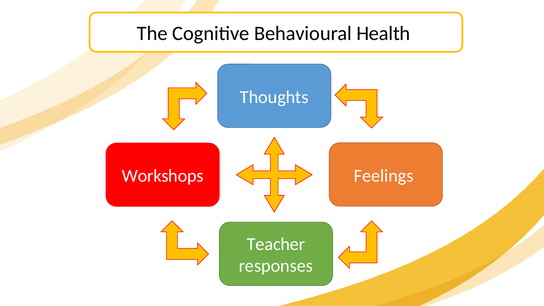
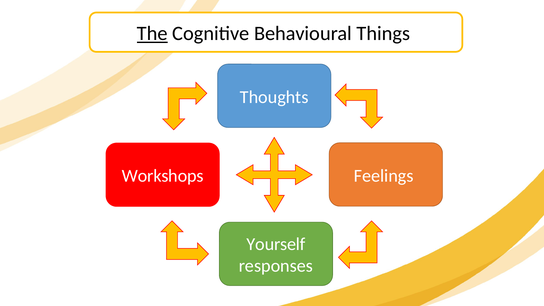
The underline: none -> present
Health: Health -> Things
Teacher: Teacher -> Yourself
